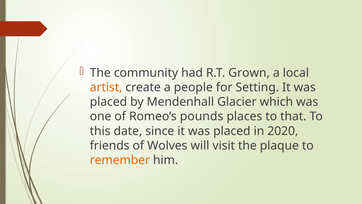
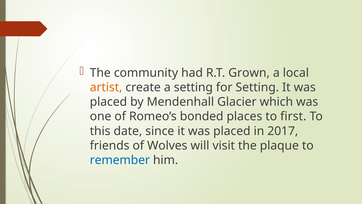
a people: people -> setting
pounds: pounds -> bonded
that: that -> first
2020: 2020 -> 2017
remember colour: orange -> blue
